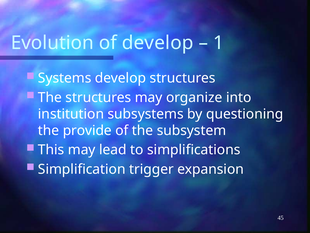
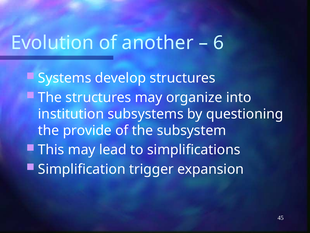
of develop: develop -> another
1: 1 -> 6
